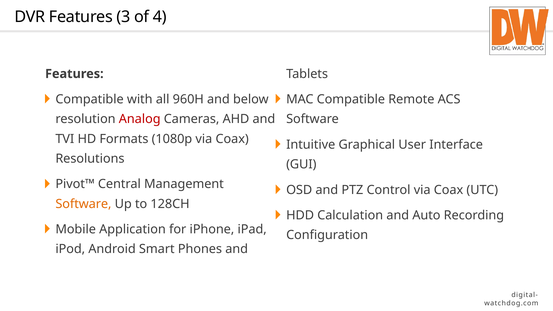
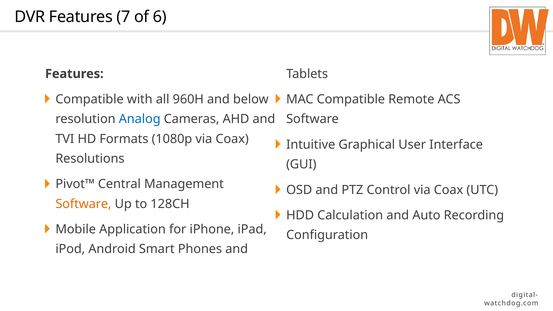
3: 3 -> 7
4: 4 -> 6
Analog colour: red -> blue
